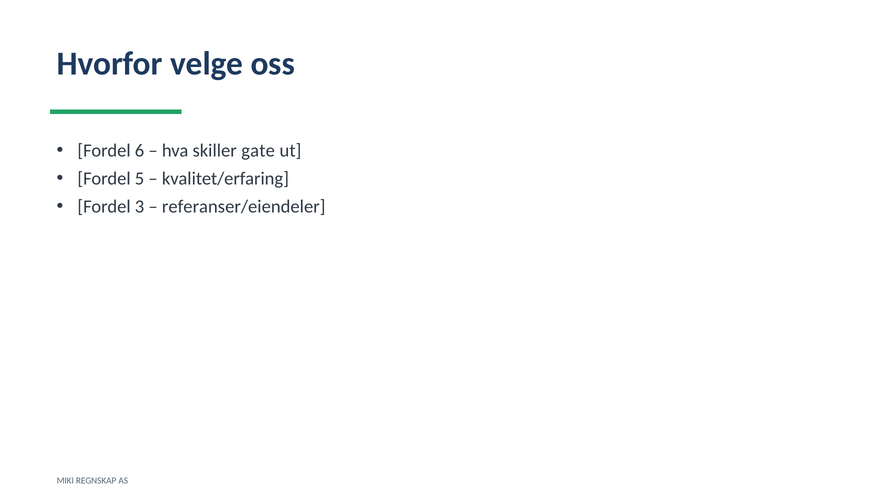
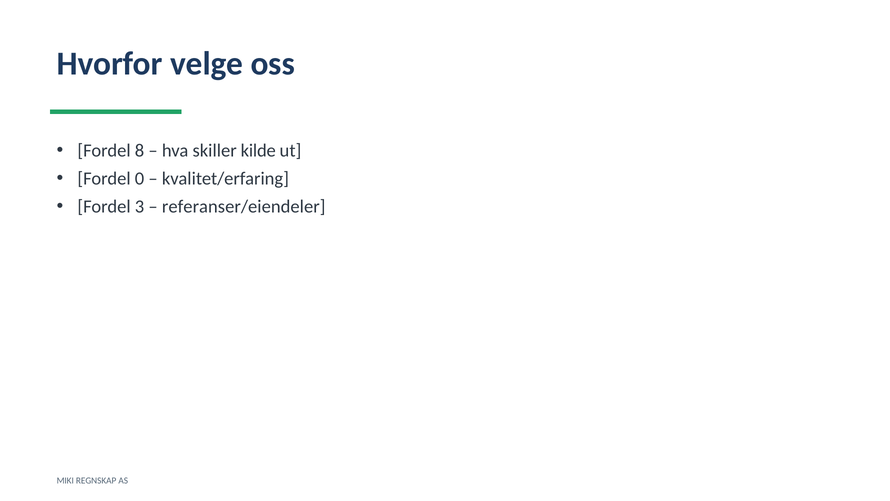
6: 6 -> 8
gate: gate -> kilde
5: 5 -> 0
